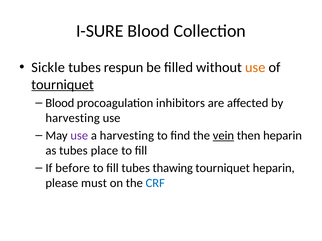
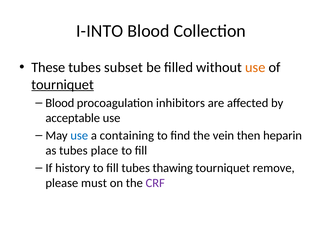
I-SURE: I-SURE -> I-INTO
Sickle: Sickle -> These
respun: respun -> subset
harvesting at (73, 118): harvesting -> acceptable
use at (79, 136) colour: purple -> blue
a harvesting: harvesting -> containing
vein underline: present -> none
before: before -> history
tourniquet heparin: heparin -> remove
CRF colour: blue -> purple
